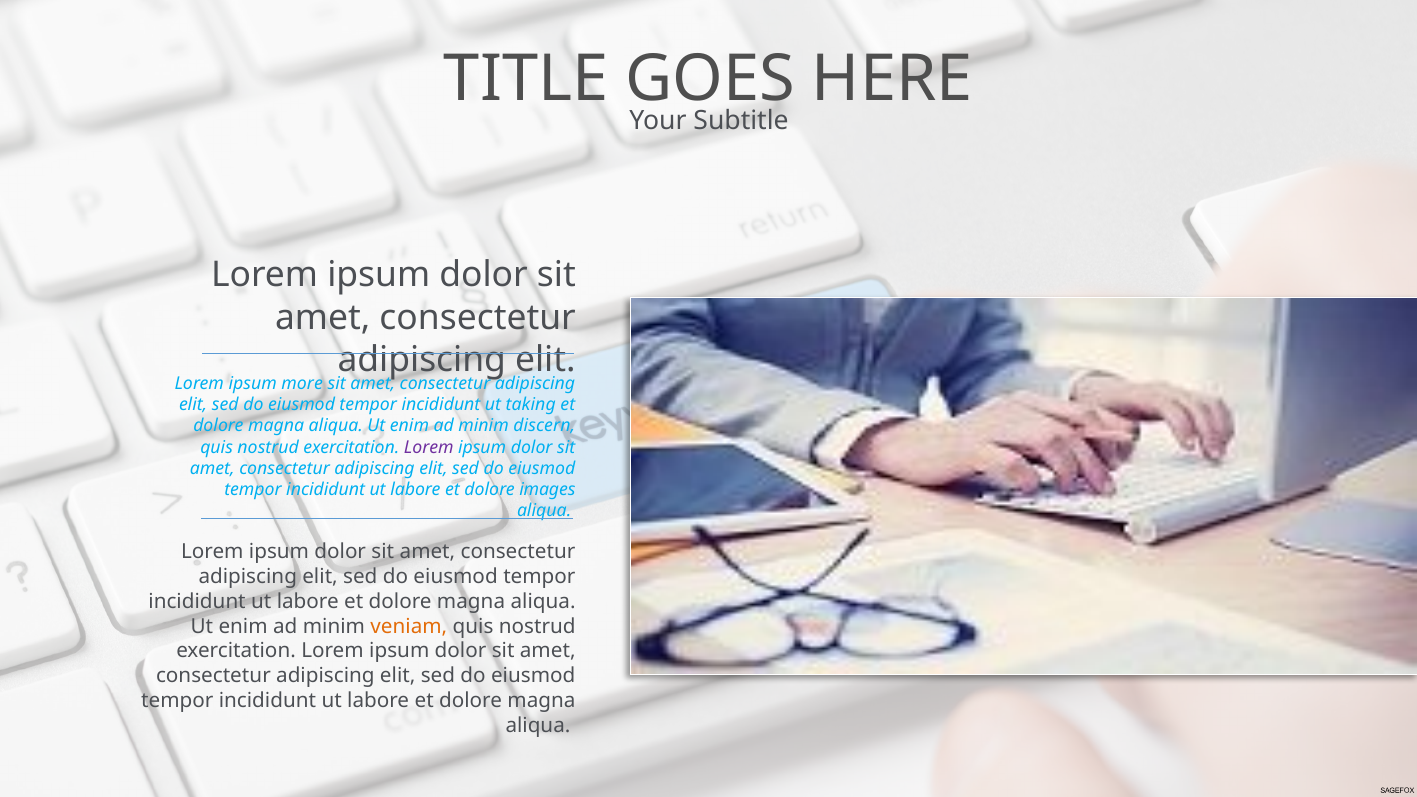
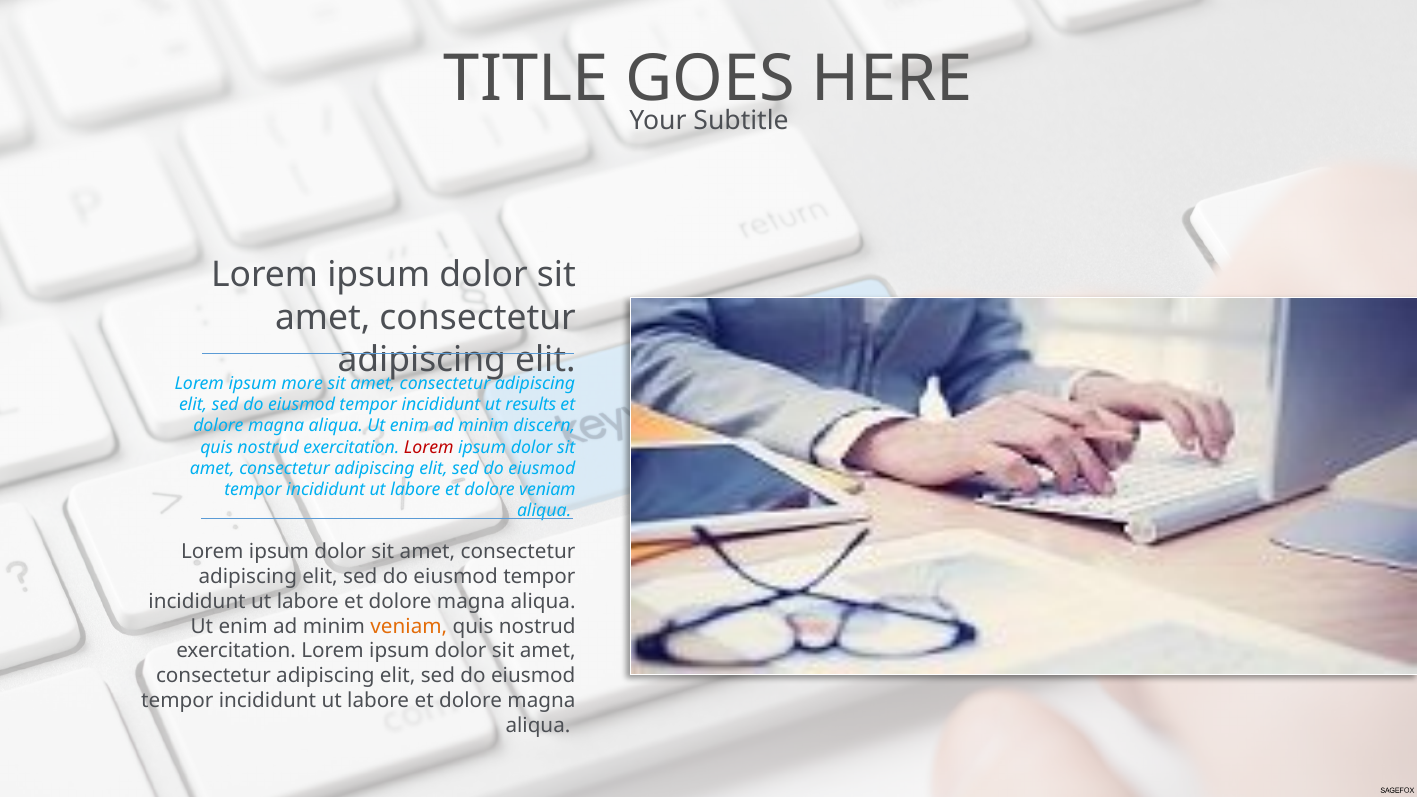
taking: taking -> results
Lorem at (429, 447) colour: purple -> red
dolore images: images -> veniam
